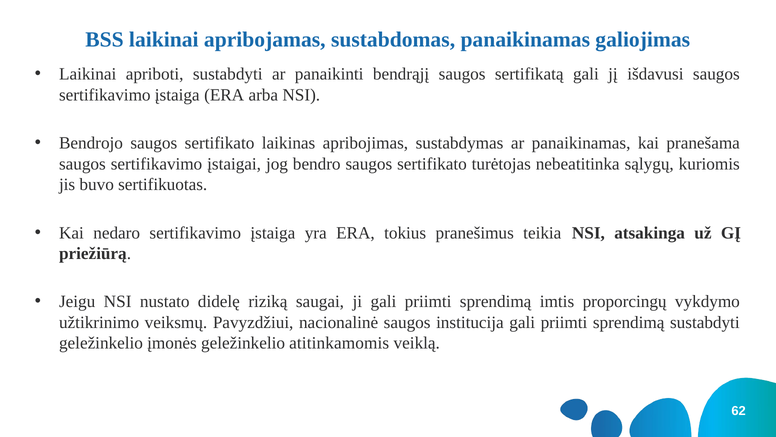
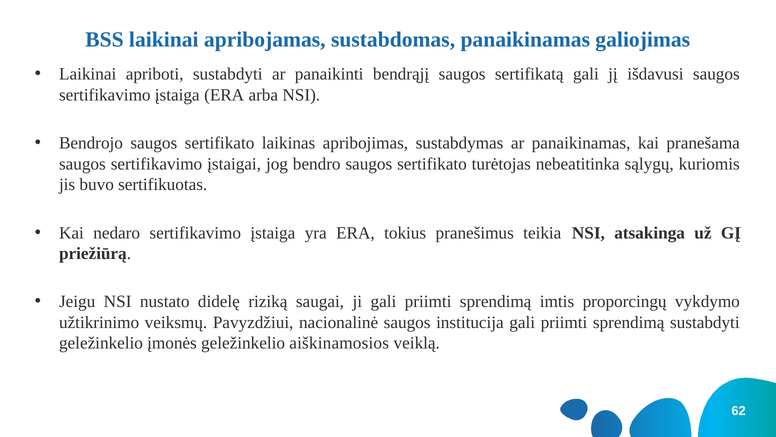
atitinkamomis: atitinkamomis -> aiškinamosios
